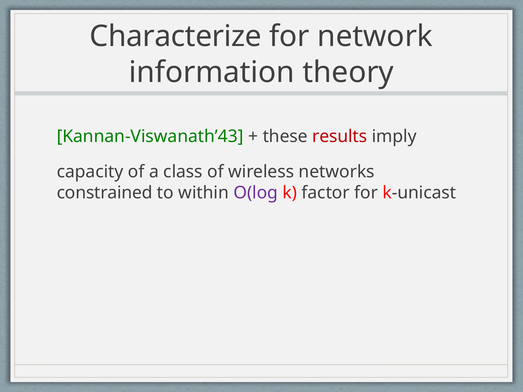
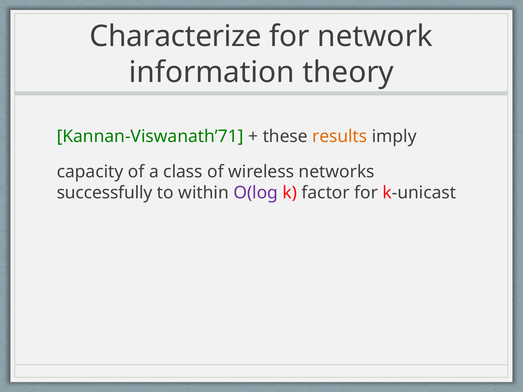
Kannan-Viswanath’43: Kannan-Viswanath’43 -> Kannan-Viswanath’71
results colour: red -> orange
constrained: constrained -> successfully
